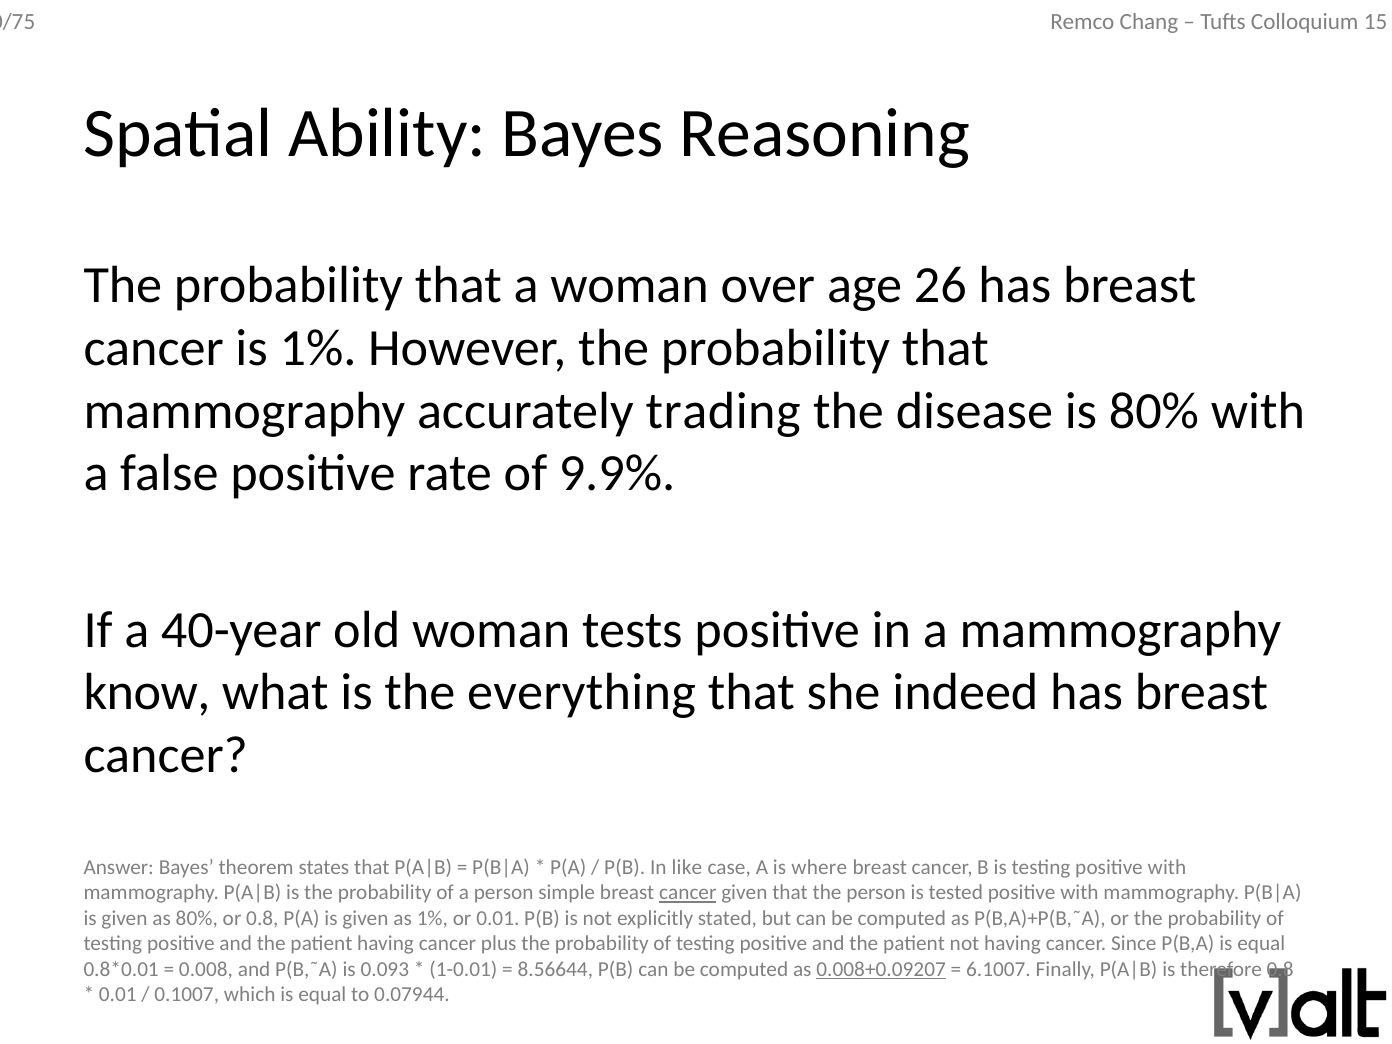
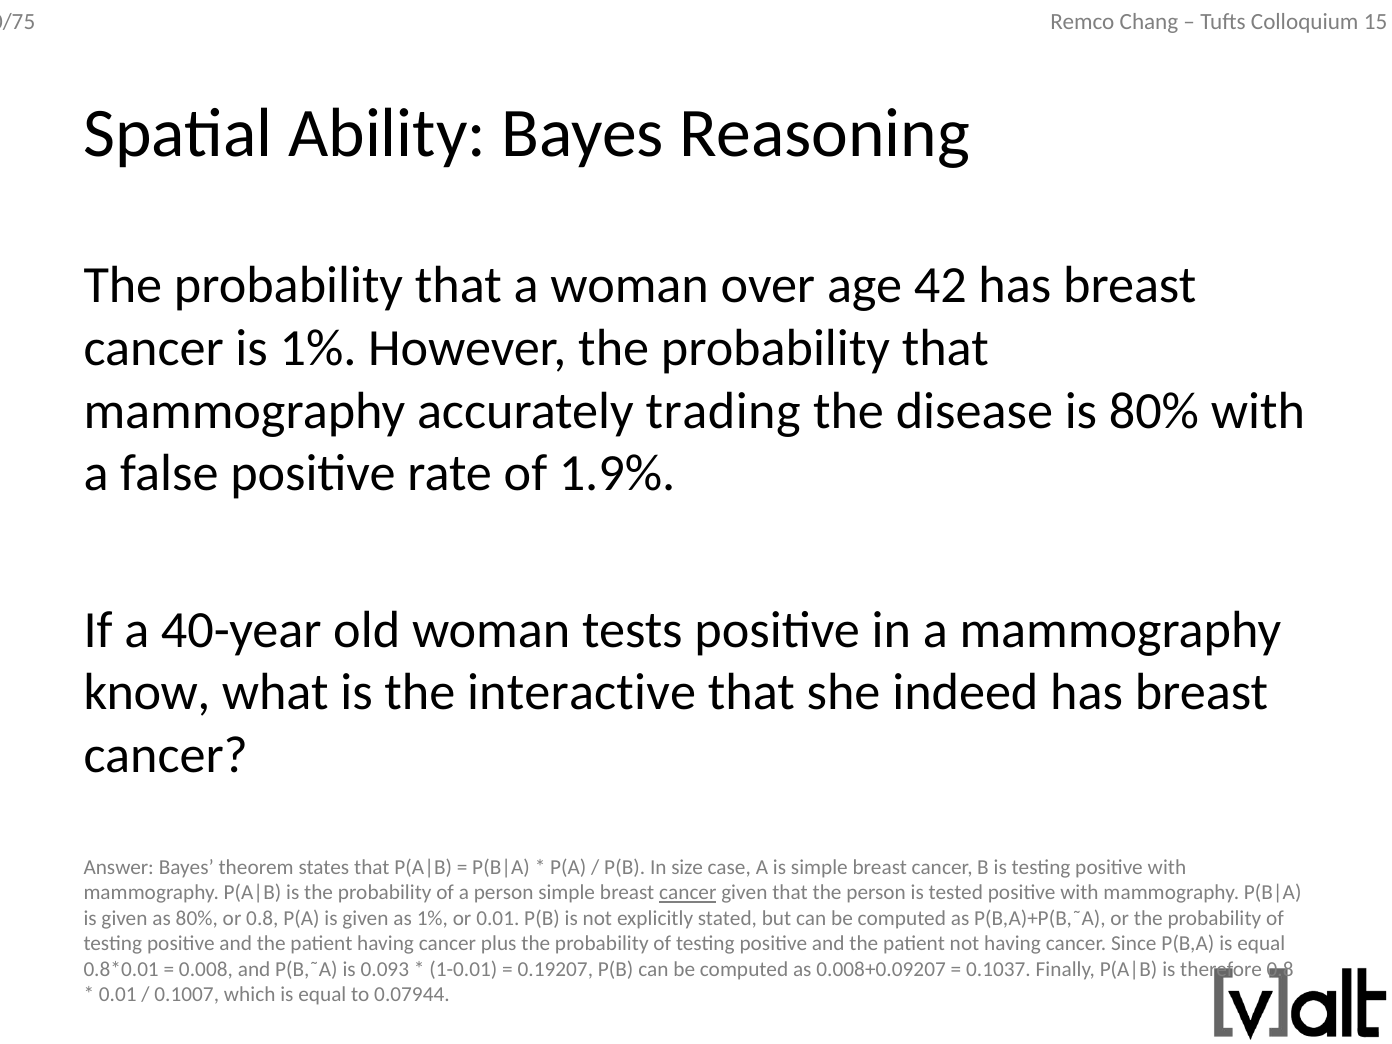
26: 26 -> 42
9.9%: 9.9% -> 1.9%
everything: everything -> interactive
like: like -> size
is where: where -> simple
8.56644: 8.56644 -> 0.19207
0.008+0.09207 underline: present -> none
6.1007: 6.1007 -> 0.1037
